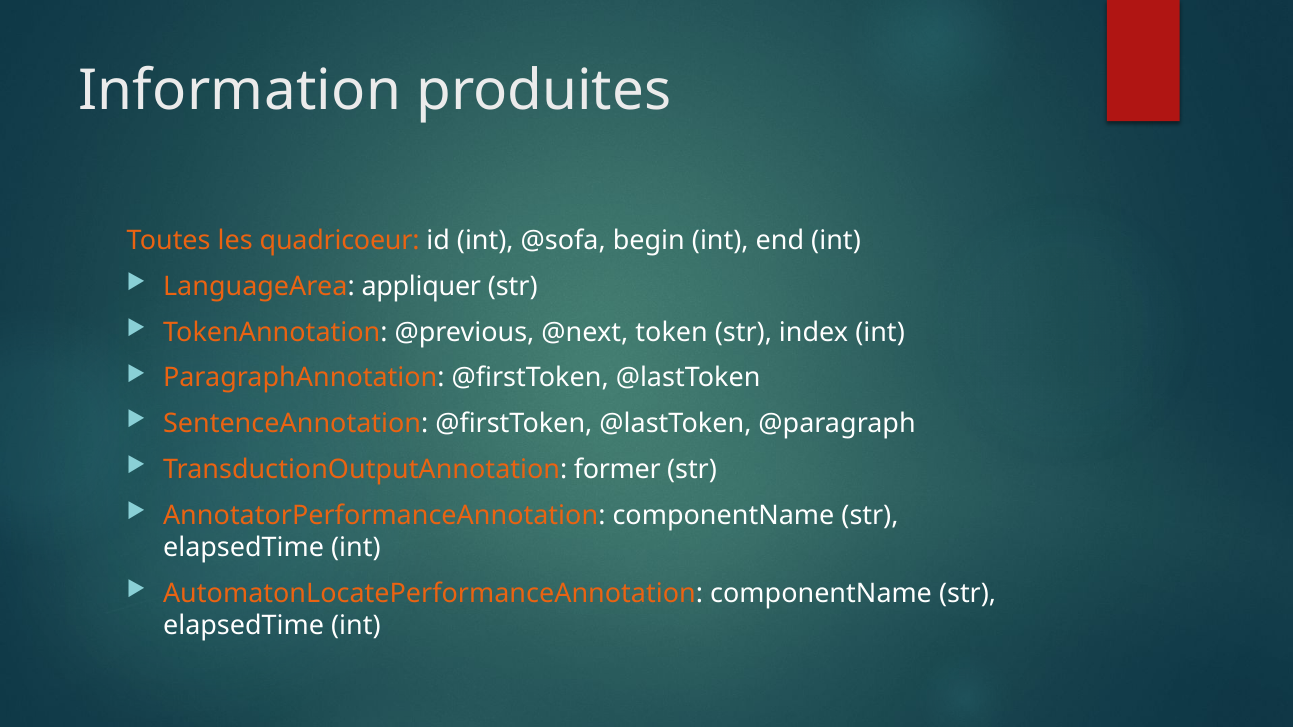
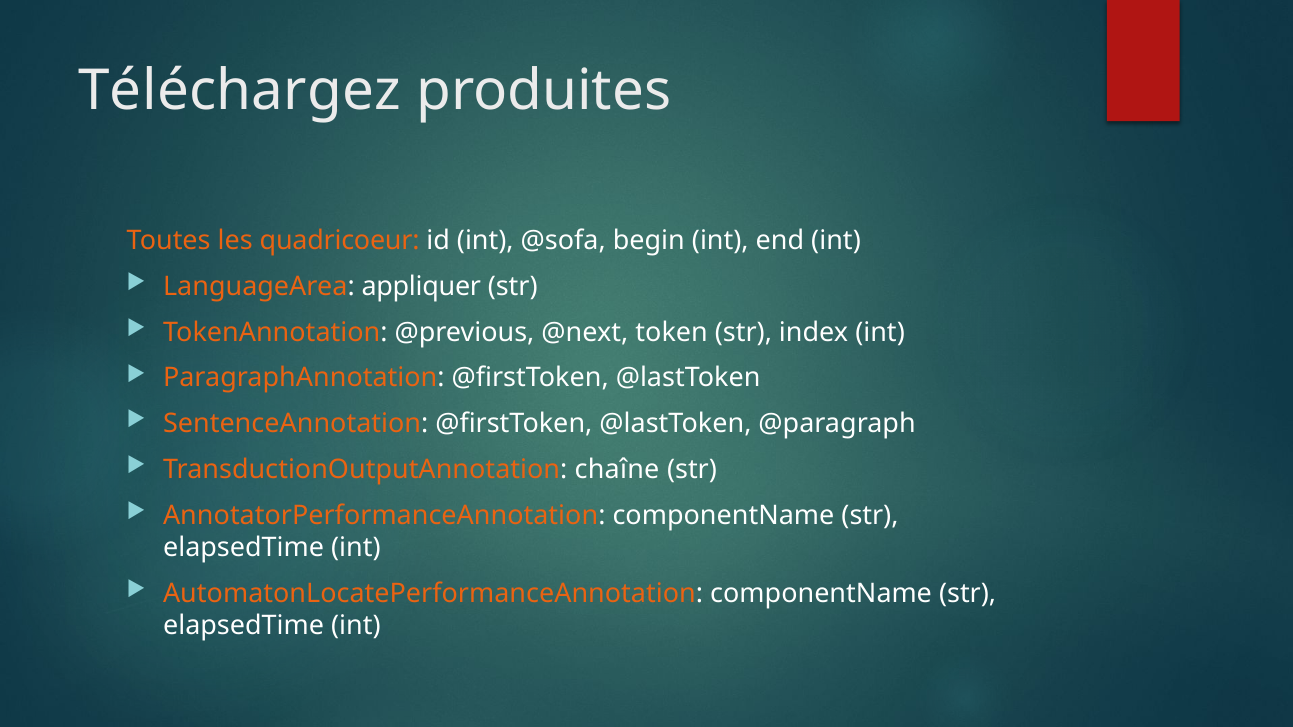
Information: Information -> Téléchargez
former: former -> chaîne
